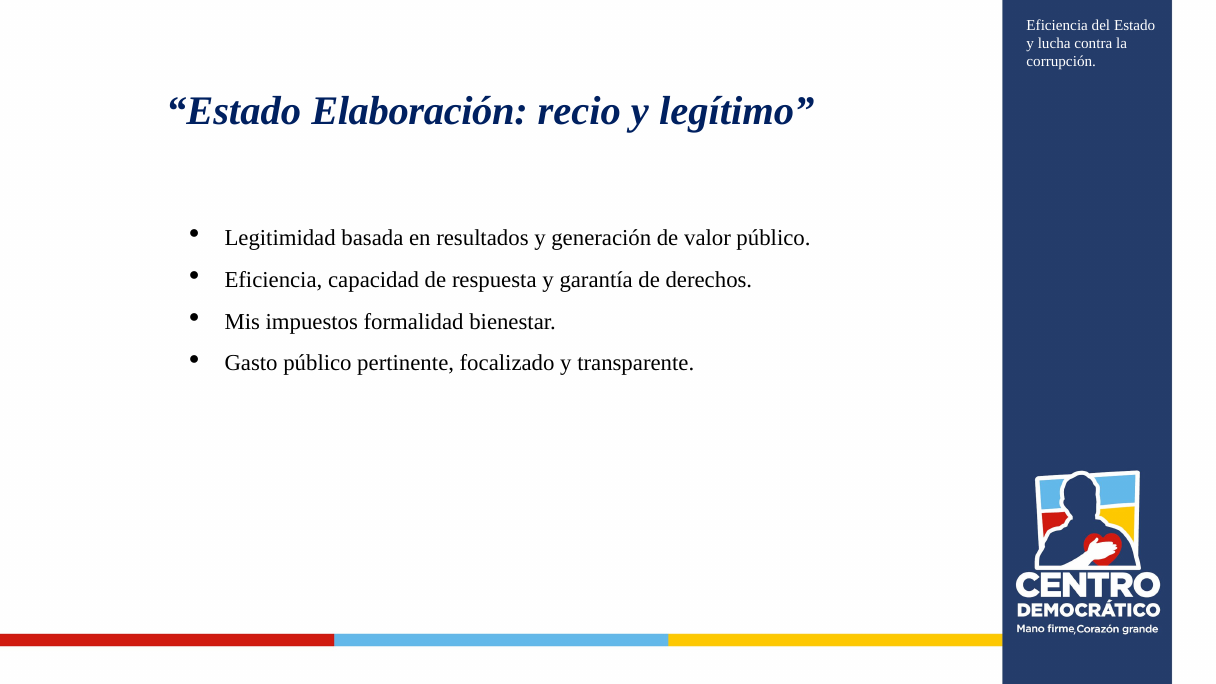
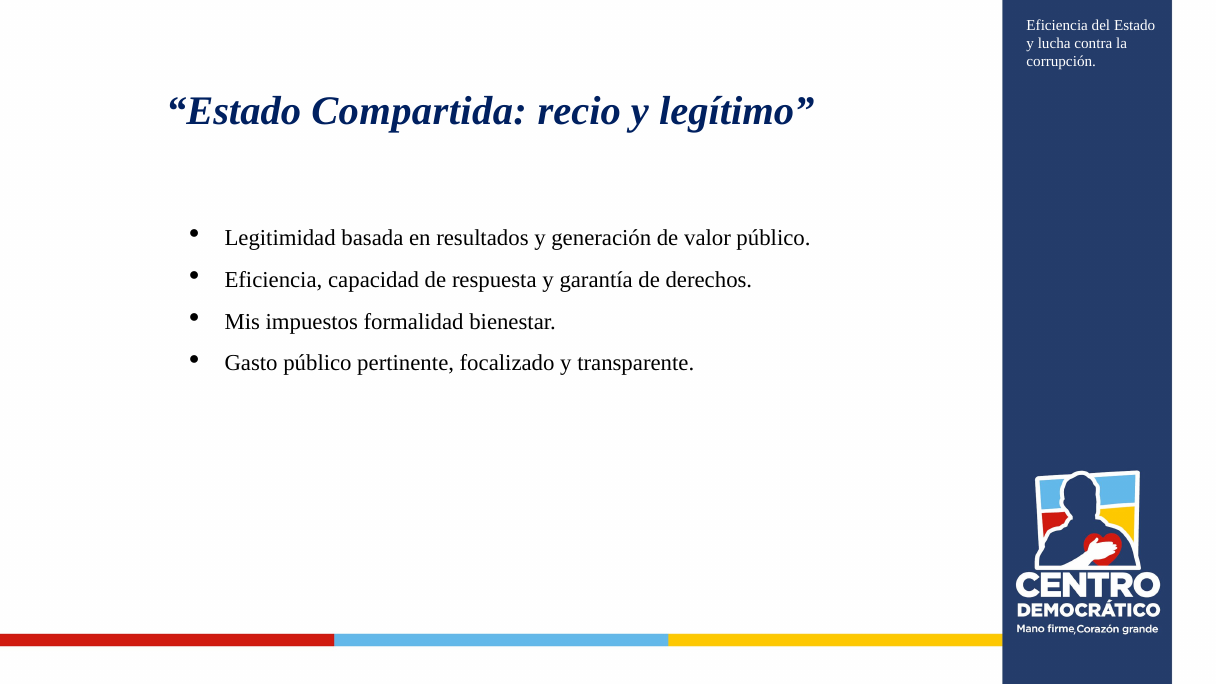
Elaboración: Elaboración -> Compartida
